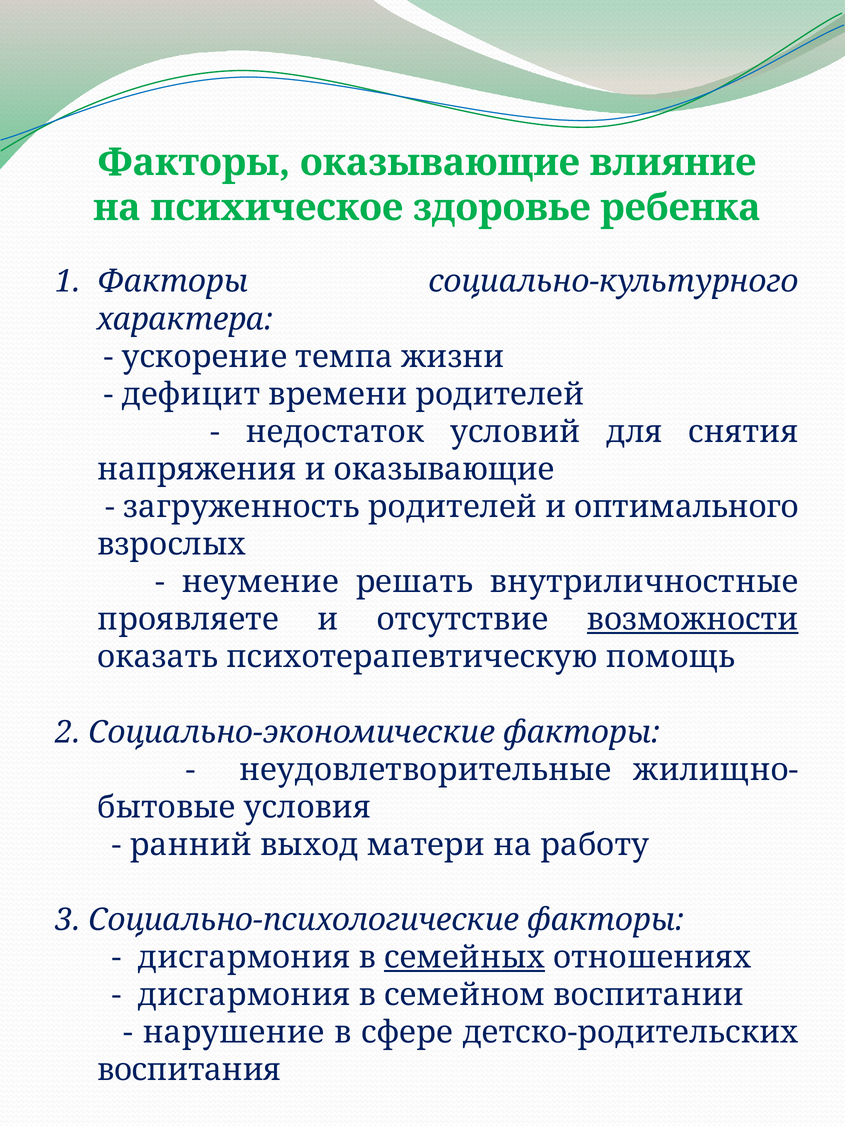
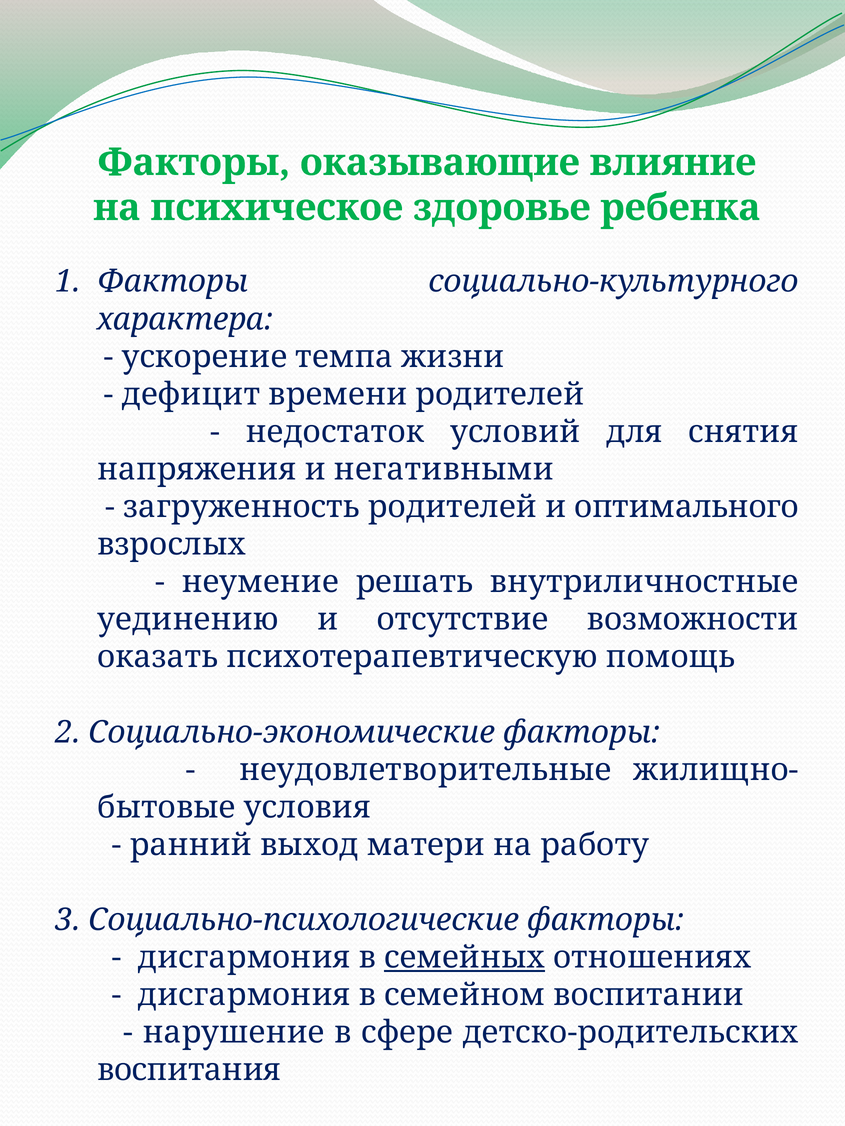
и оказывающие: оказывающие -> негативными
проявляете: проявляете -> уединению
возможности underline: present -> none
